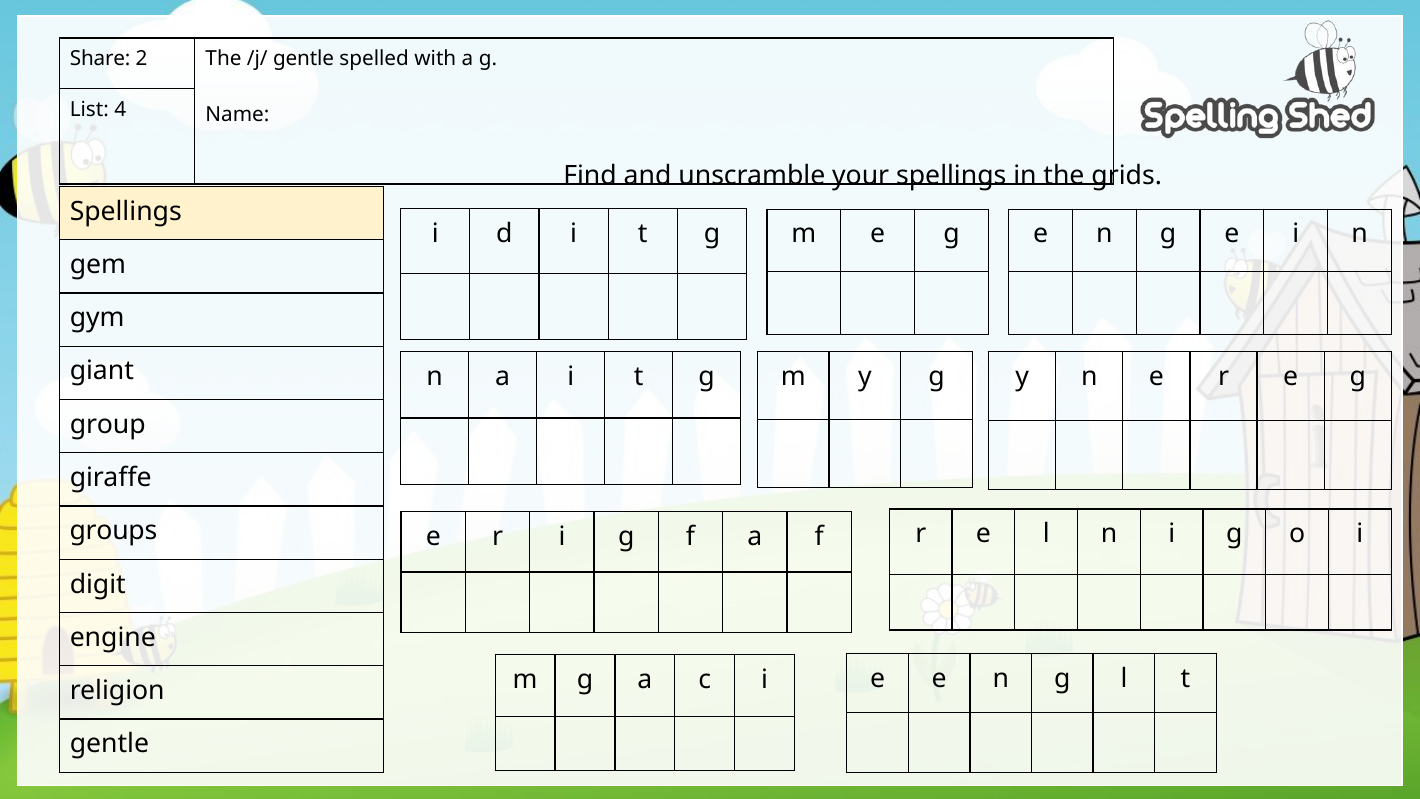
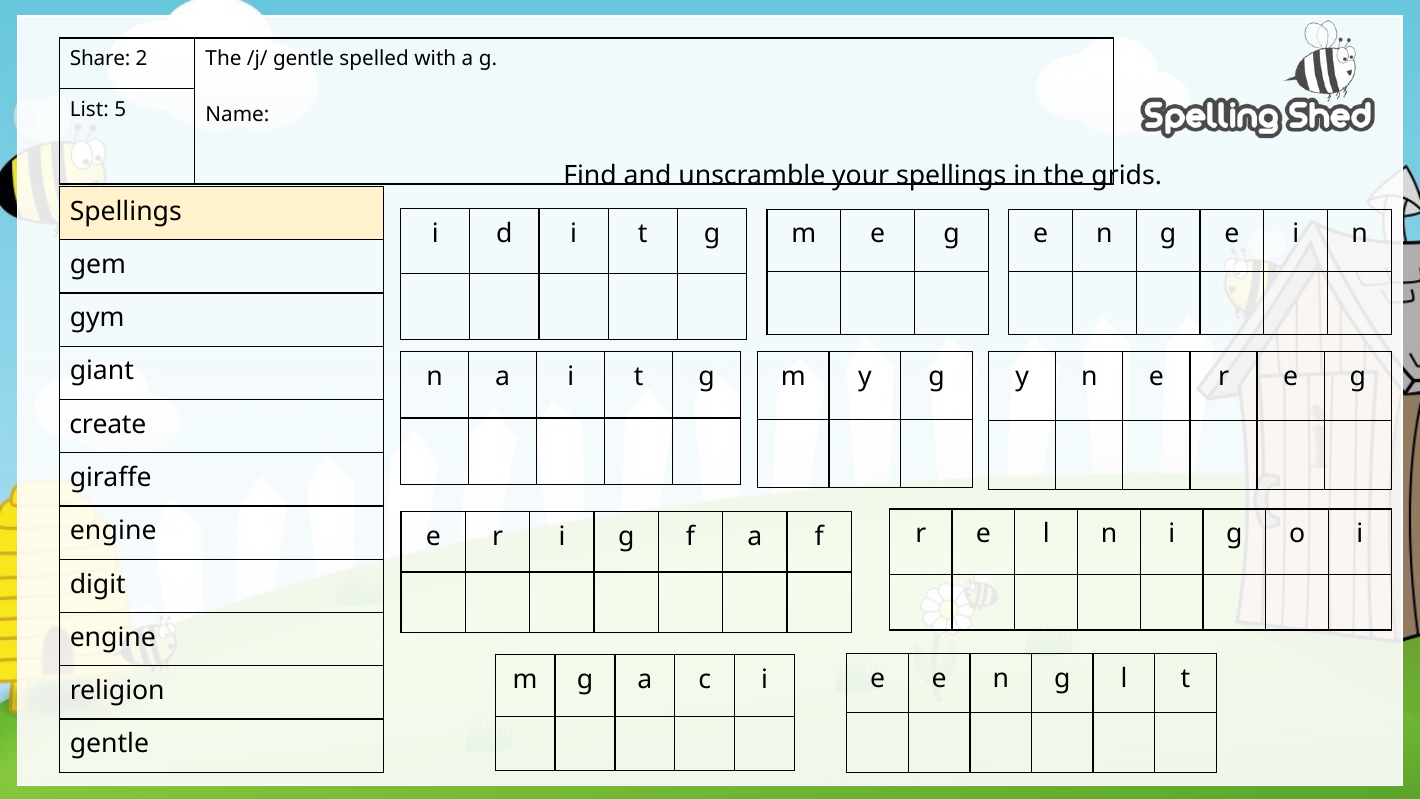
4: 4 -> 5
group: group -> create
groups at (113, 531): groups -> engine
